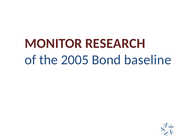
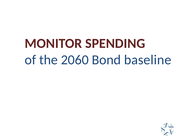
RESEARCH: RESEARCH -> SPENDING
2005: 2005 -> 2060
